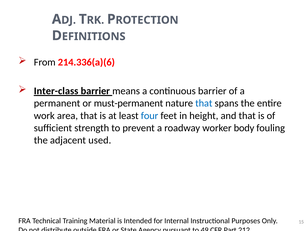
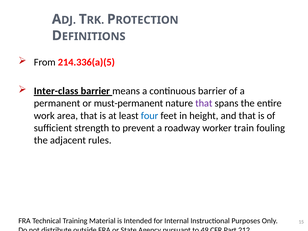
214.336(a)(6: 214.336(a)(6 -> 214.336(a)(5
that at (204, 103) colour: blue -> purple
body: body -> train
used: used -> rules
